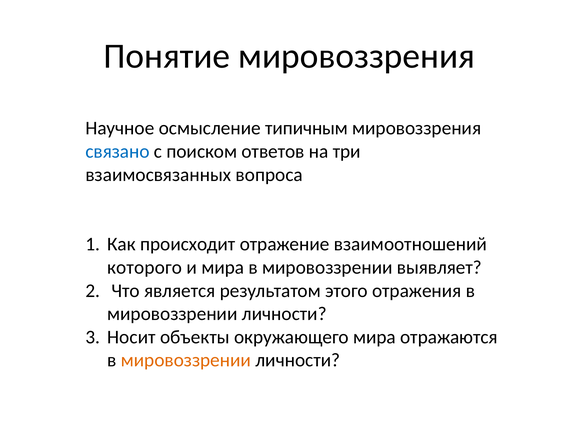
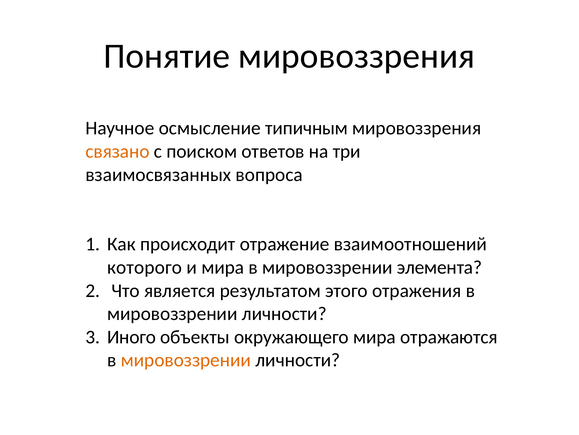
связано colour: blue -> orange
выявляет: выявляет -> элемента
Носит: Носит -> Иного
